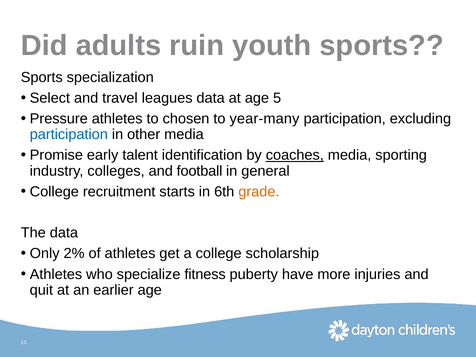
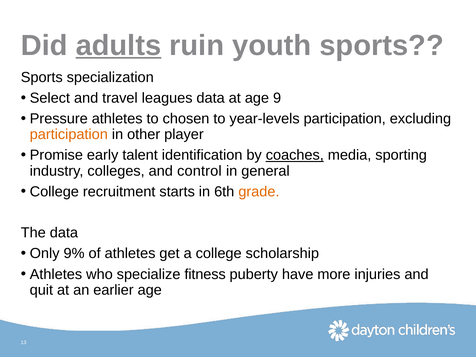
adults underline: none -> present
5: 5 -> 9
year-many: year-many -> year-levels
participation at (69, 134) colour: blue -> orange
other media: media -> player
football: football -> control
2%: 2% -> 9%
